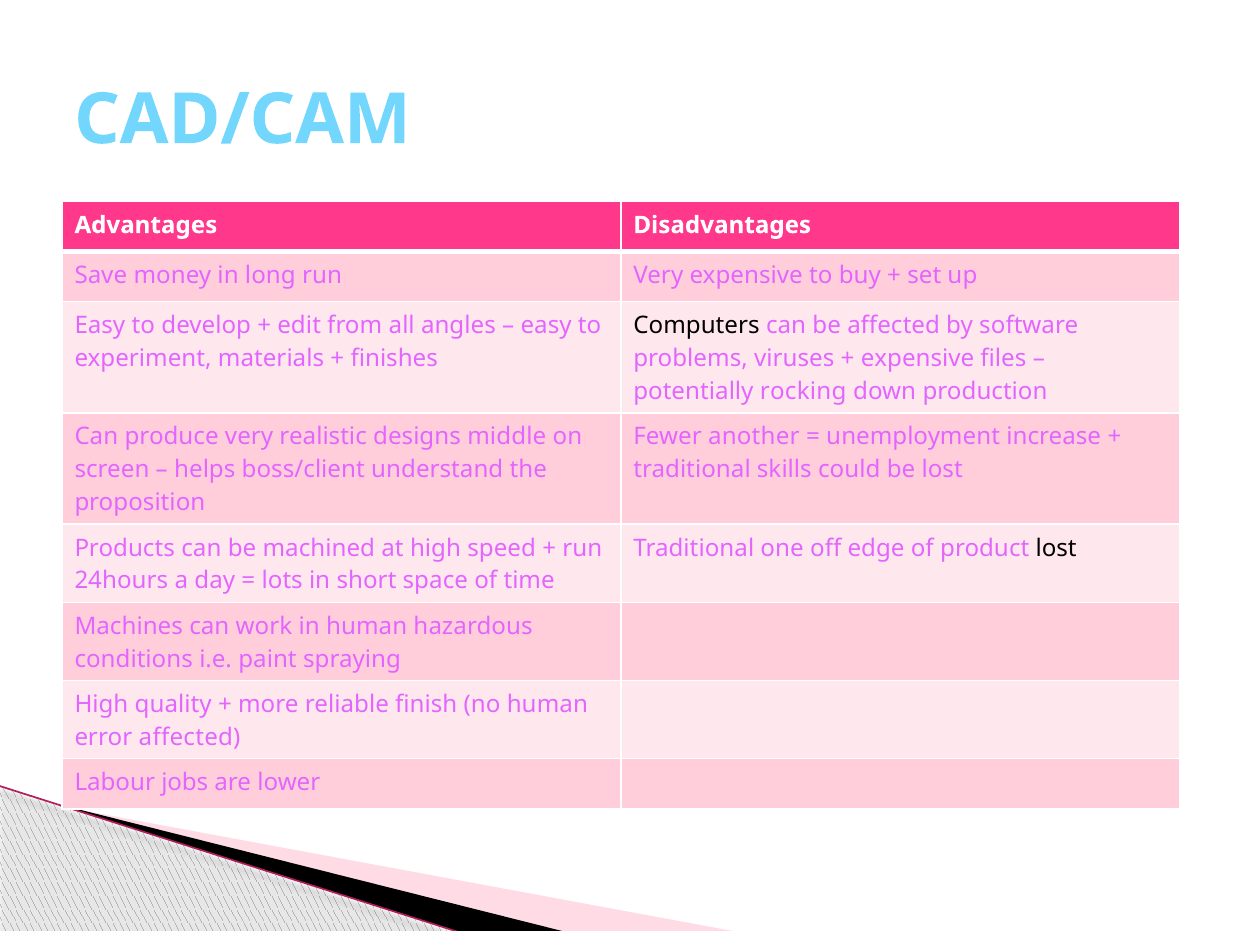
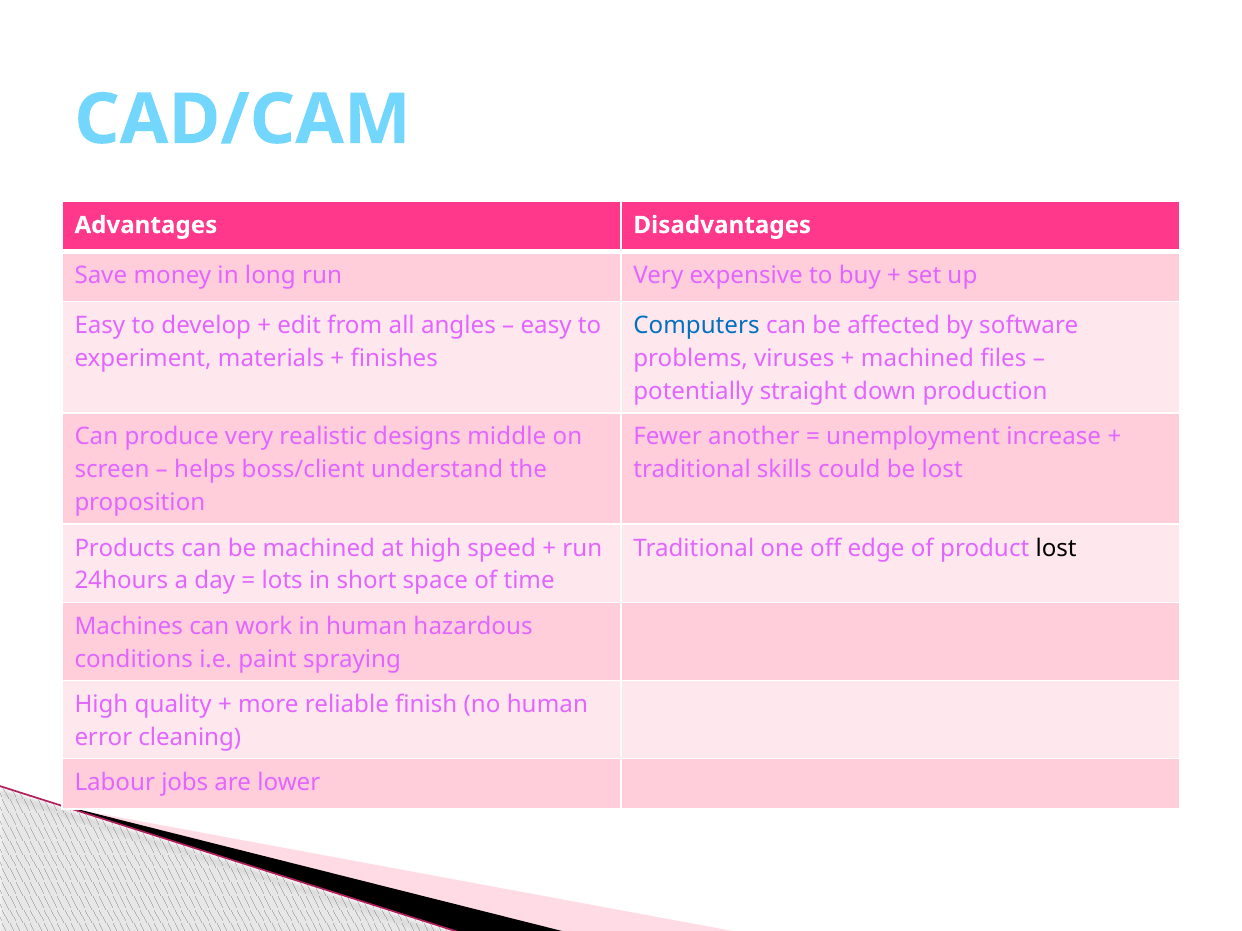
Computers colour: black -> blue
expensive at (918, 359): expensive -> machined
rocking: rocking -> straight
error affected: affected -> cleaning
